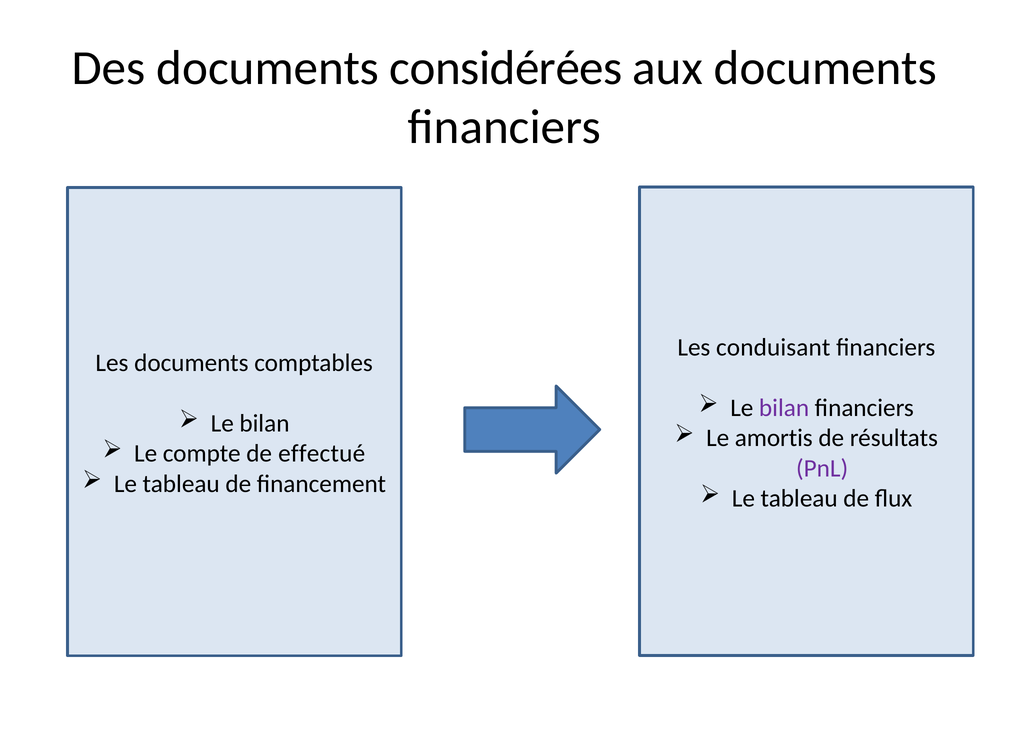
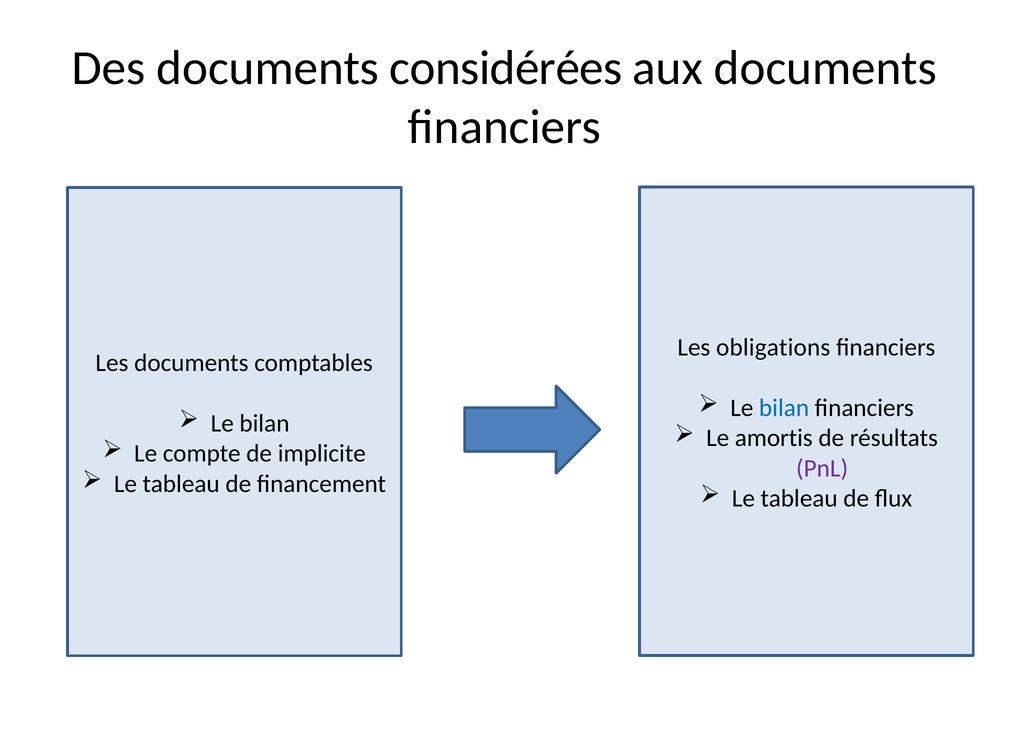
conduisant: conduisant -> obligations
bilan at (784, 408) colour: purple -> blue
effectué: effectué -> implicite
